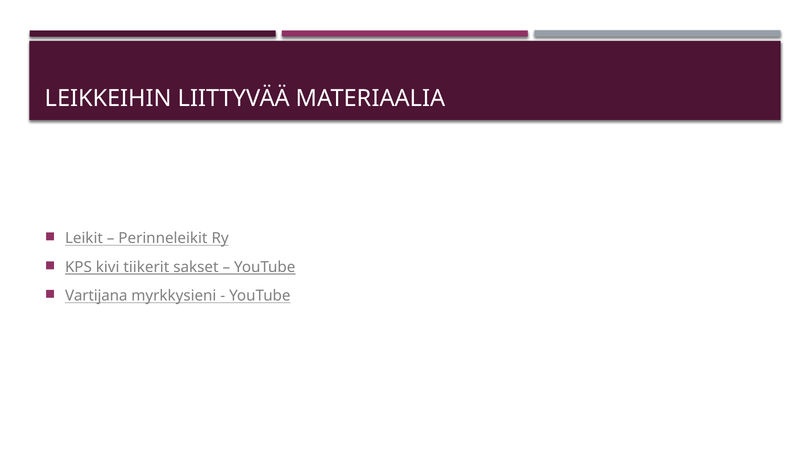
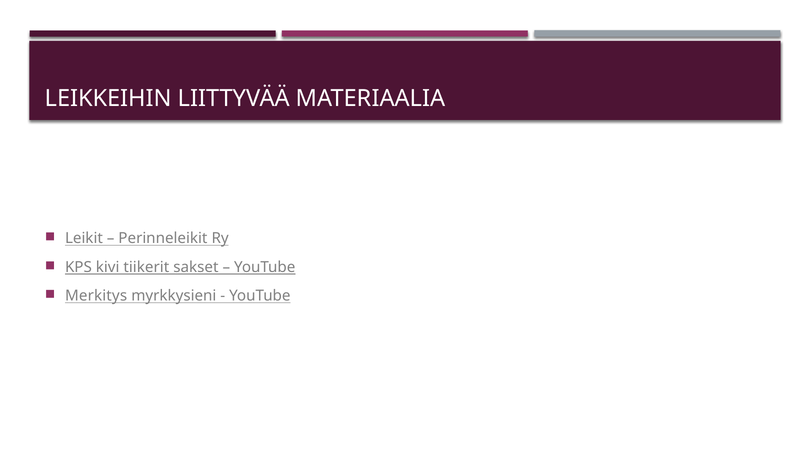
Vartijana: Vartijana -> Merkitys
